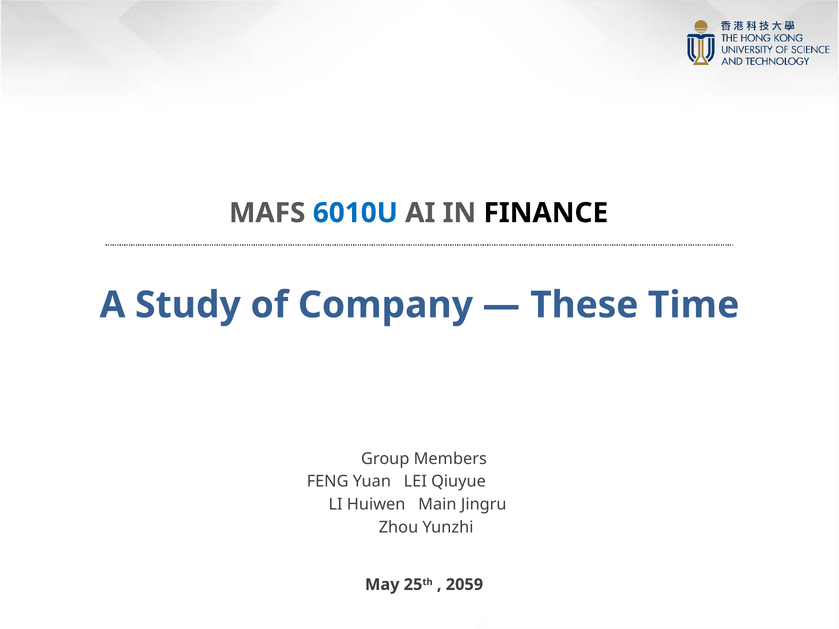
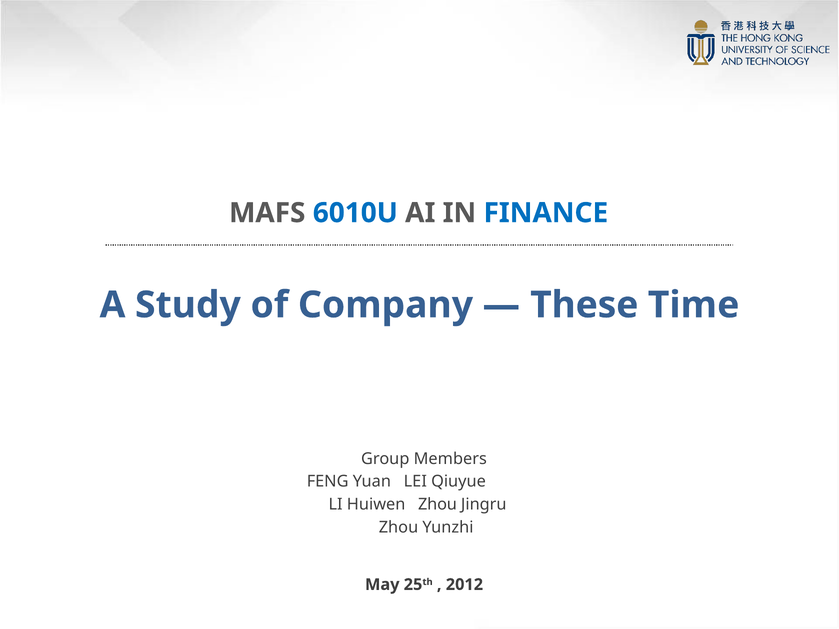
FINANCE colour: black -> blue
Huiwen Main: Main -> Zhou
2059: 2059 -> 2012
